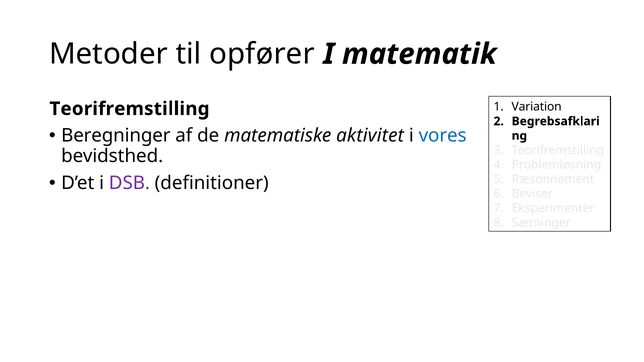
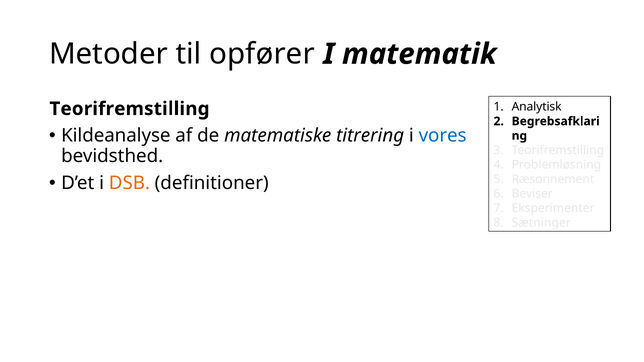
Variation: Variation -> Analytisk
Beregninger: Beregninger -> Kildeanalyse
aktivitet: aktivitet -> titrering
DSB colour: purple -> orange
